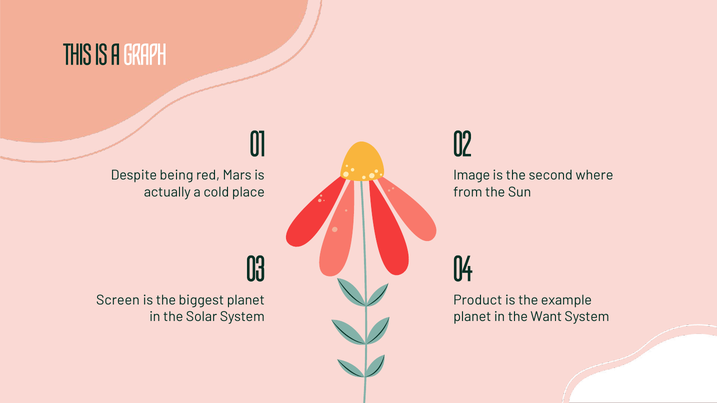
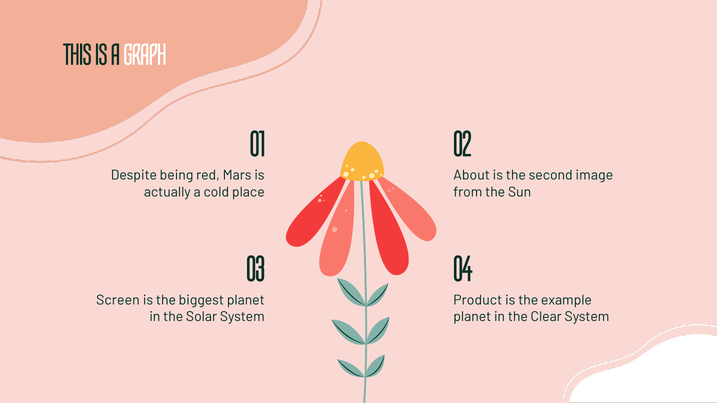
Image: Image -> About
where: where -> image
Want: Want -> Clear
